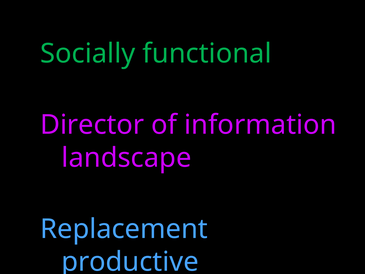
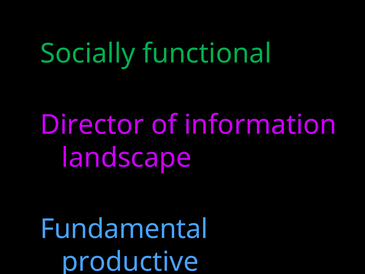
Replacement: Replacement -> Fundamental
